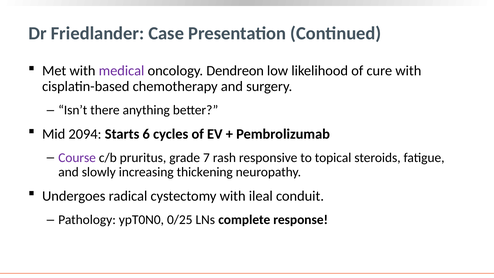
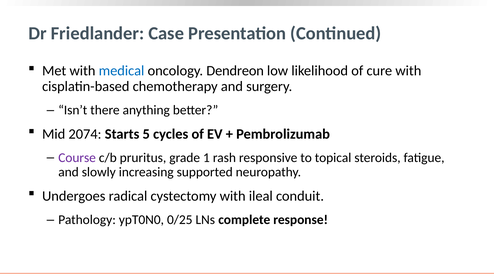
medical colour: purple -> blue
2094: 2094 -> 2074
6: 6 -> 5
7: 7 -> 1
thickening: thickening -> supported
